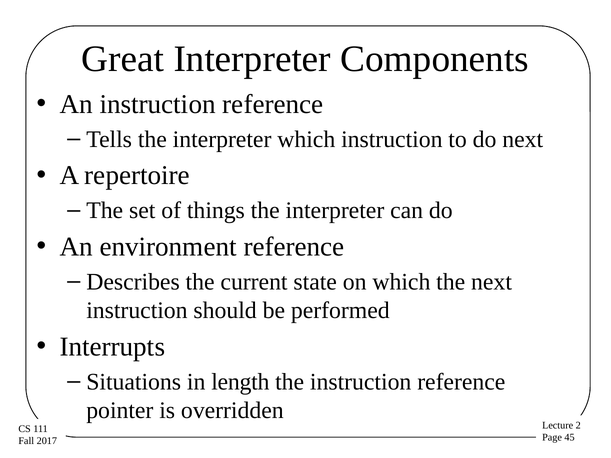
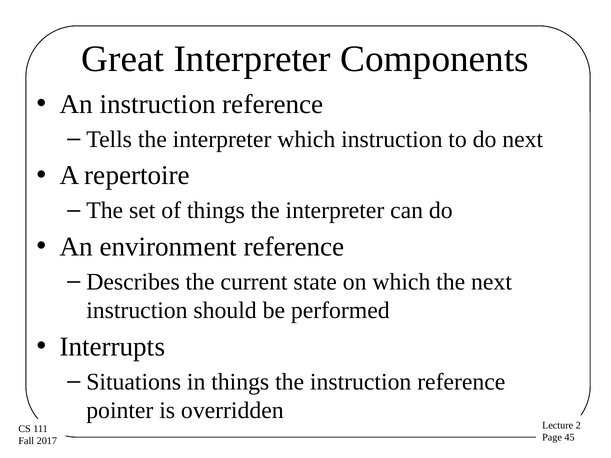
in length: length -> things
